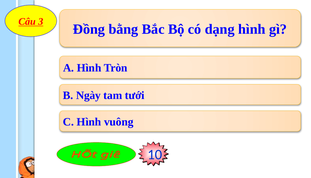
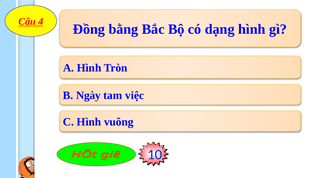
3: 3 -> 4
tưới: tưới -> việc
